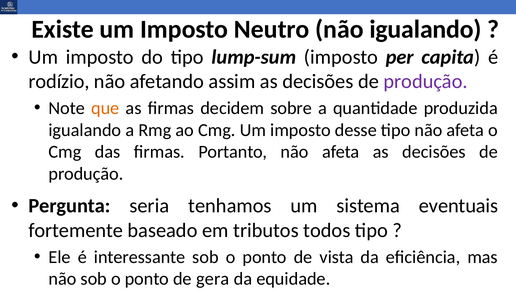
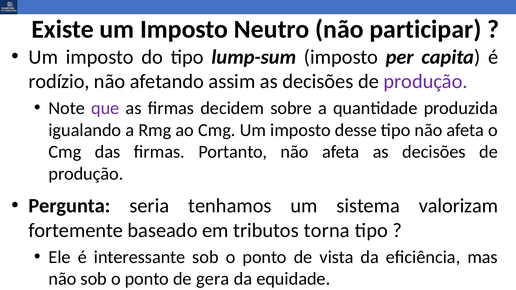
não igualando: igualando -> participar
que colour: orange -> purple
eventuais: eventuais -> valorizam
todos: todos -> torna
